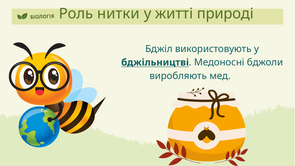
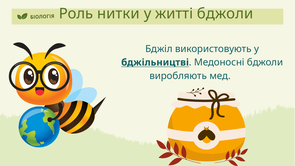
житті природі: природі -> бджоли
